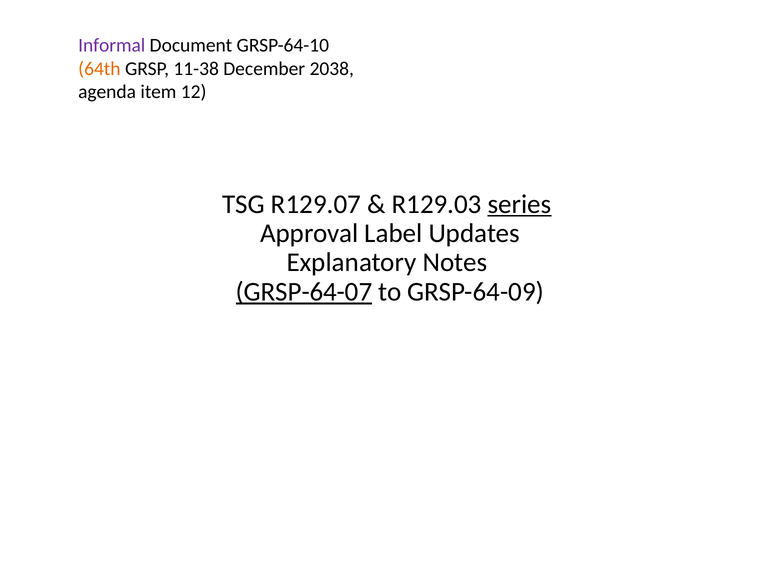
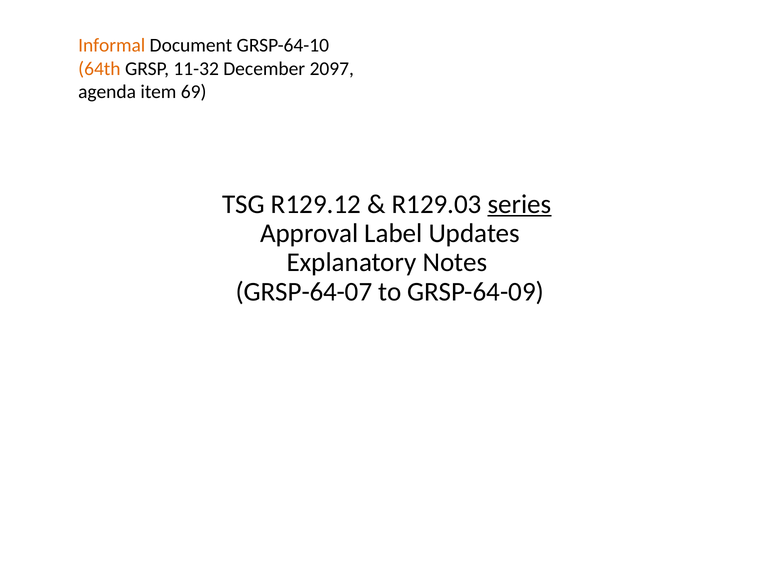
Informal colour: purple -> orange
11-38: 11-38 -> 11-32
2038: 2038 -> 2097
12: 12 -> 69
R129.07: R129.07 -> R129.12
GRSP-64-07 underline: present -> none
